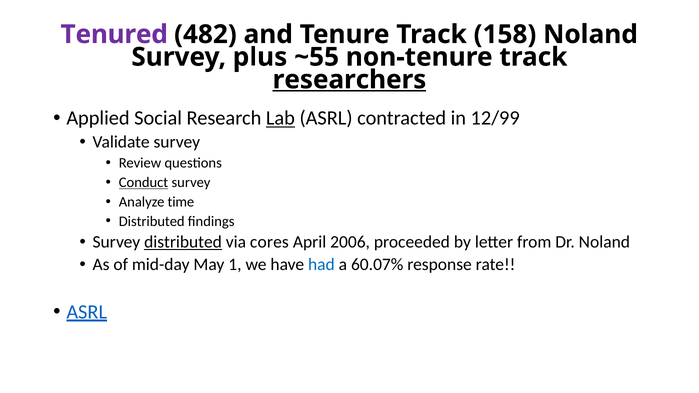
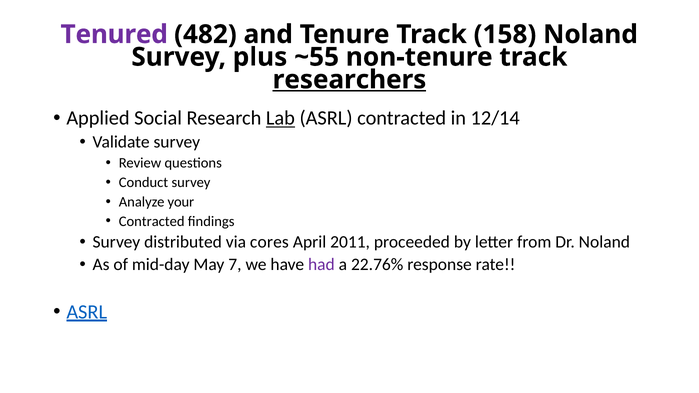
12/99: 12/99 -> 12/14
Conduct underline: present -> none
time: time -> your
Distributed at (152, 221): Distributed -> Contracted
distributed at (183, 242) underline: present -> none
2006: 2006 -> 2011
1: 1 -> 7
had colour: blue -> purple
60.07%: 60.07% -> 22.76%
